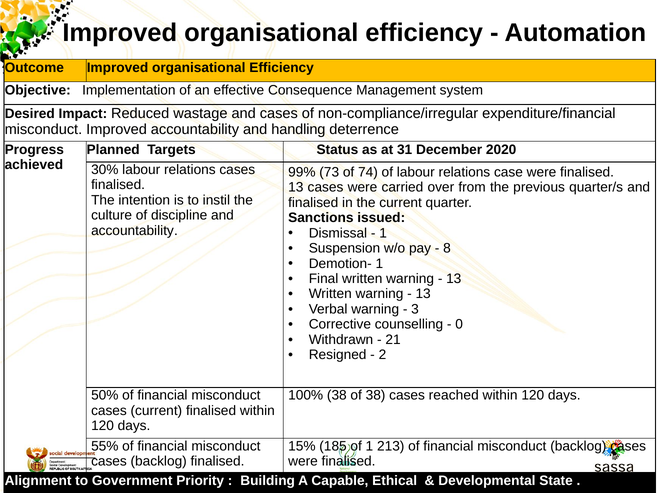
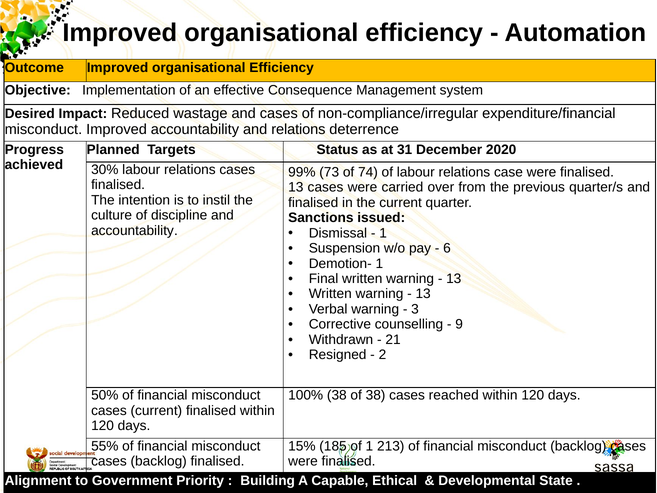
and handling: handling -> relations
8: 8 -> 6
0: 0 -> 9
